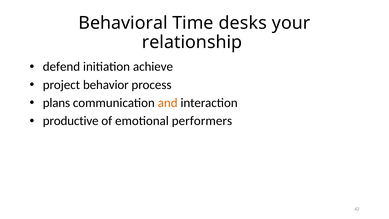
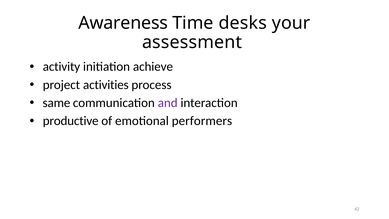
Behavioral: Behavioral -> Awareness
relationship: relationship -> assessment
defend: defend -> activity
behavior: behavior -> activities
plans: plans -> same
and colour: orange -> purple
